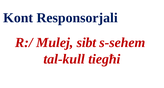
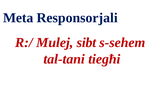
Kont: Kont -> Meta
tal-kull: tal-kull -> tal-tani
